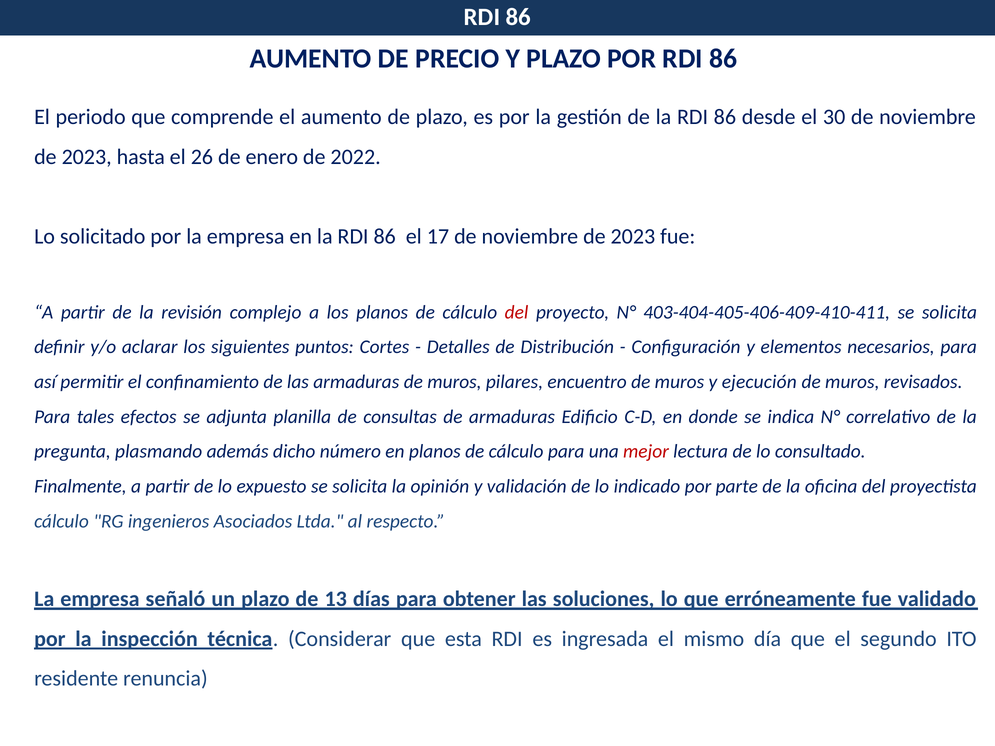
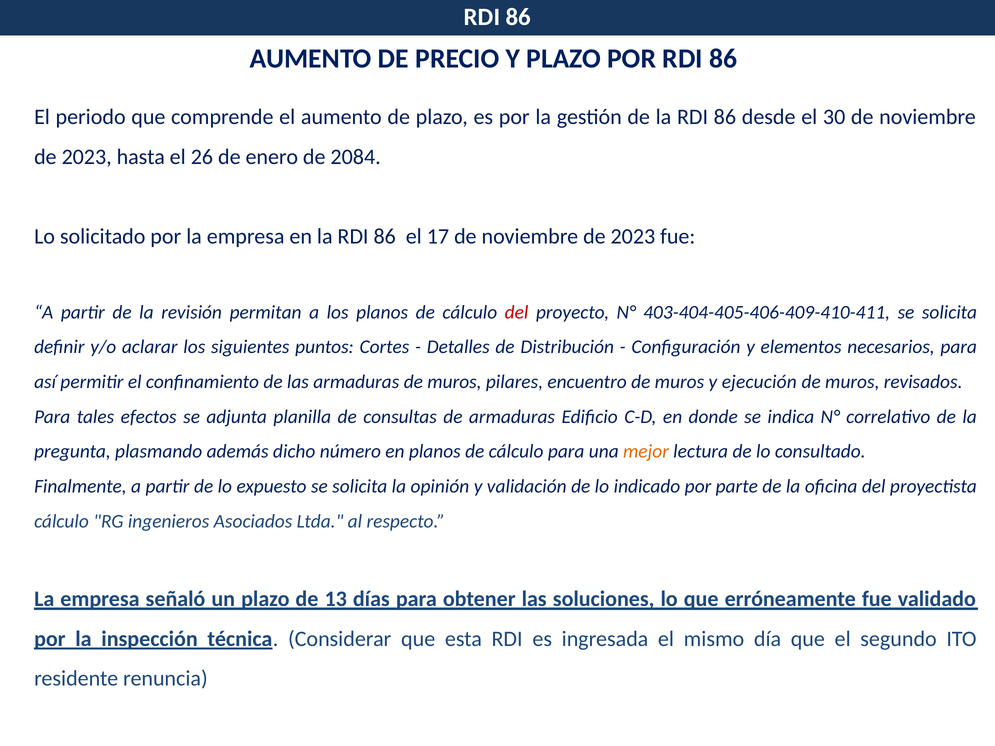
2022: 2022 -> 2084
complejo: complejo -> permitan
mejor colour: red -> orange
